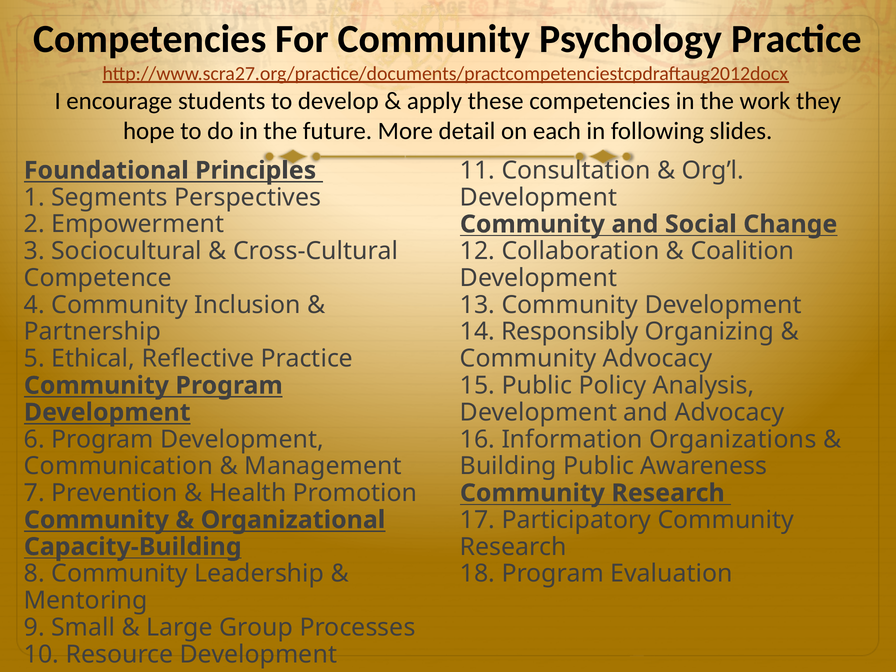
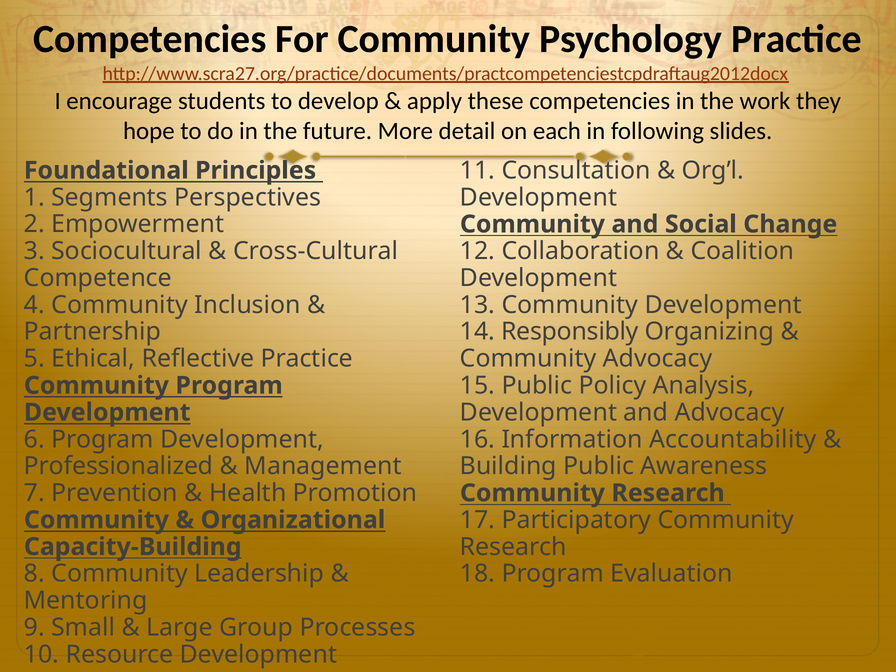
Organizations: Organizations -> Accountability
Communication: Communication -> Professionalized
